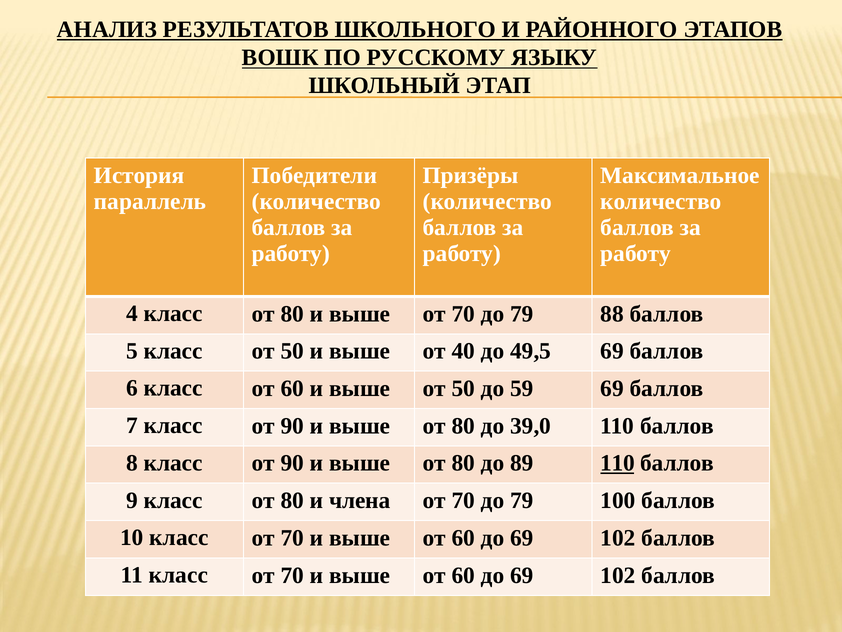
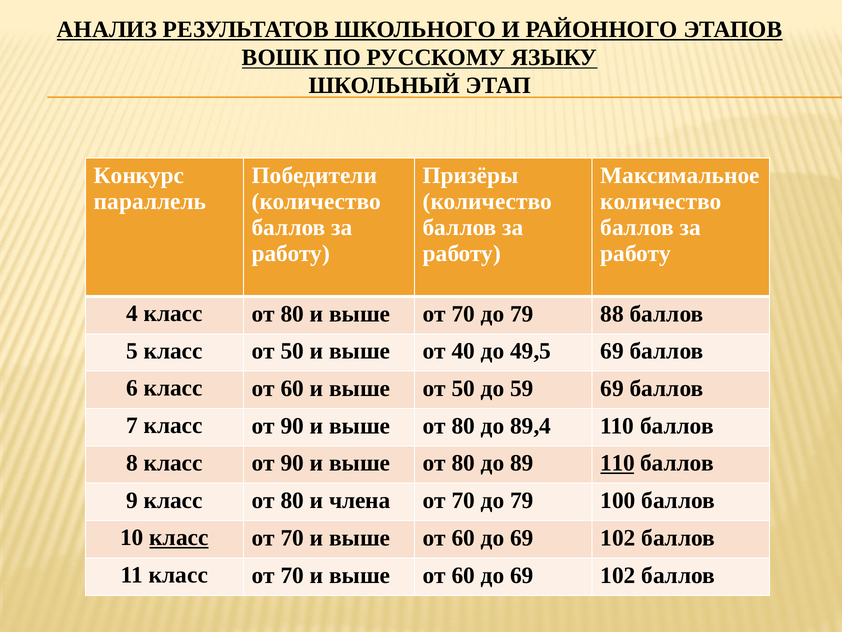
История: История -> Конкурс
39,0: 39,0 -> 89,4
класс at (179, 537) underline: none -> present
